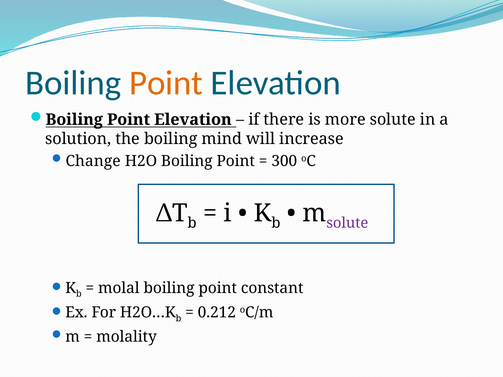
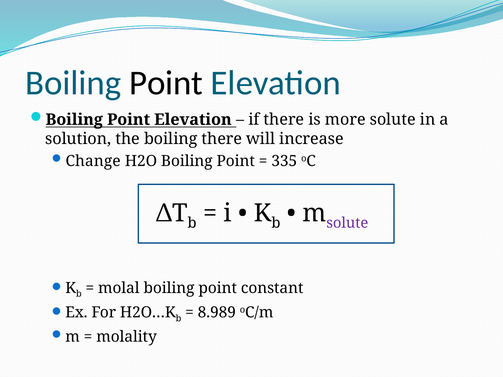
Point at (166, 83) colour: orange -> black
boiling mind: mind -> there
300: 300 -> 335
0.212: 0.212 -> 8.989
